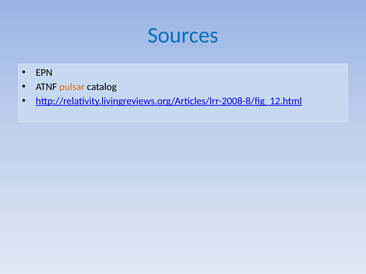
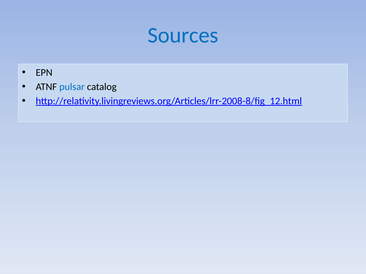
pulsar colour: orange -> blue
